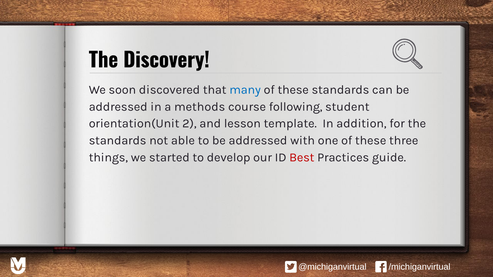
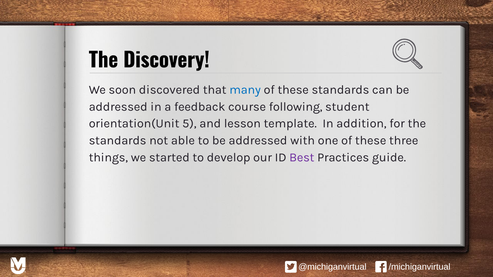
methods: methods -> feedback
2: 2 -> 5
Best colour: red -> purple
